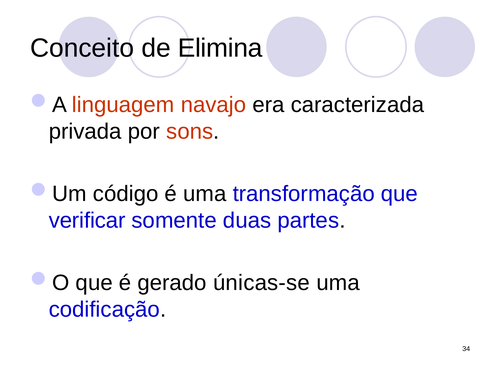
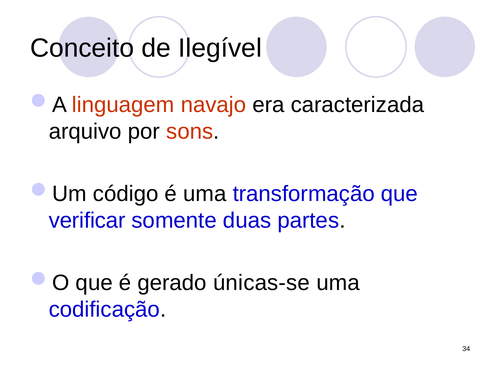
Elimina: Elimina -> Ilegível
privada: privada -> arquivo
